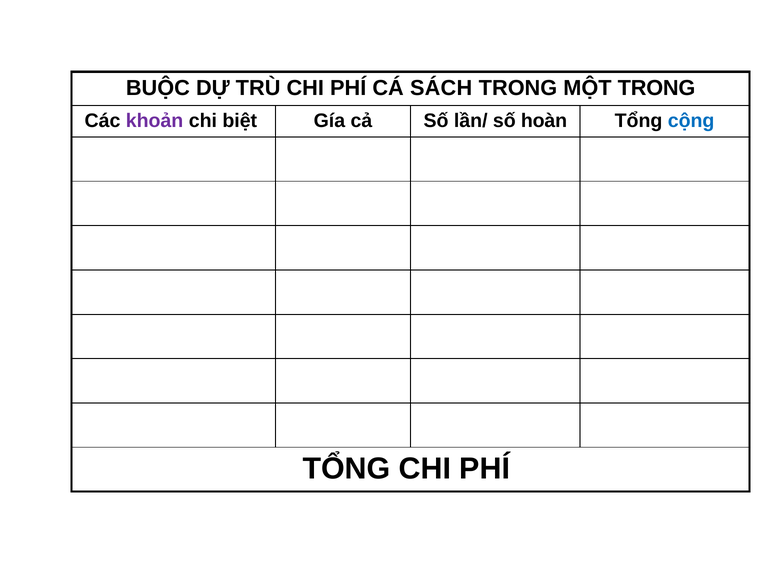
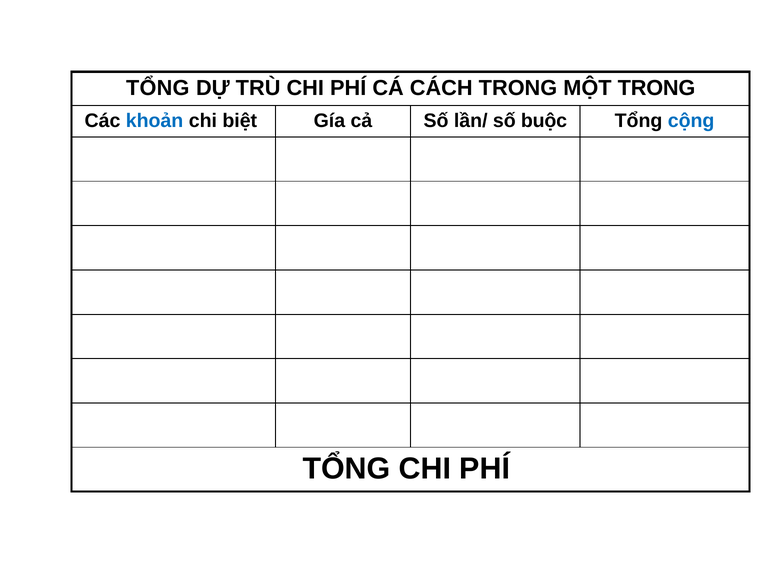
BUỘC at (158, 88): BUỘC -> TỔNG
SÁCH: SÁCH -> CÁCH
khoản colour: purple -> blue
hoàn: hoàn -> buộc
